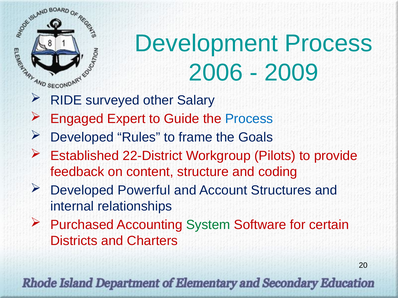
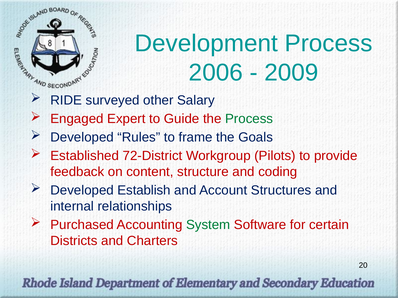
Process at (249, 119) colour: blue -> green
22-District: 22-District -> 72-District
Powerful: Powerful -> Establish
